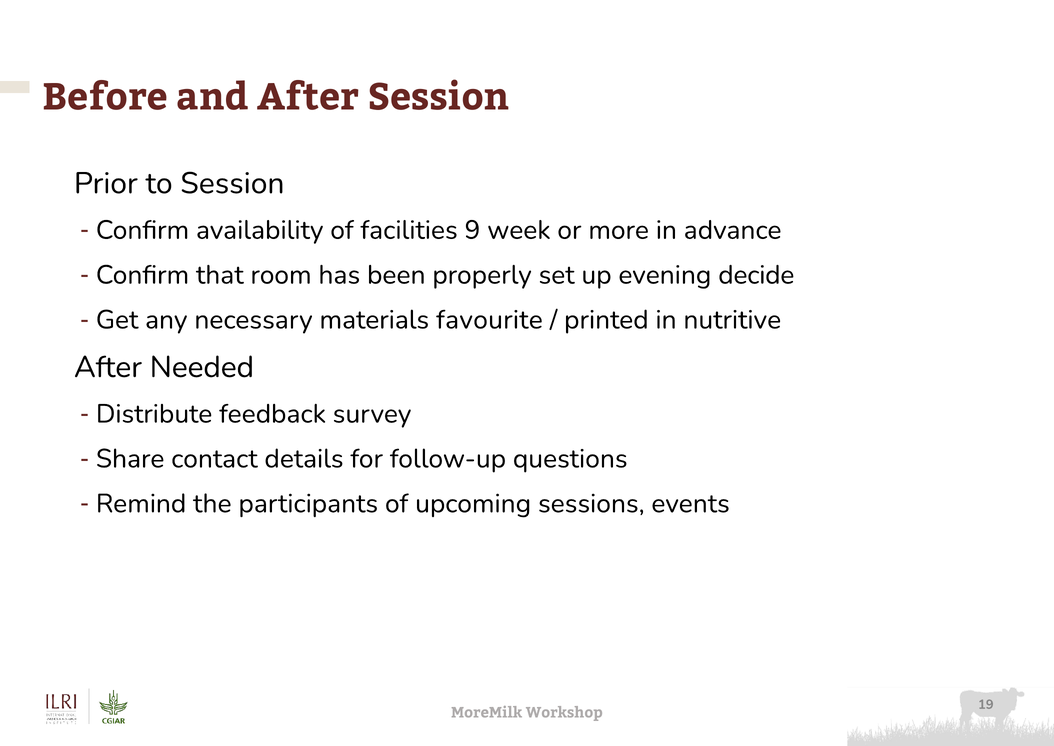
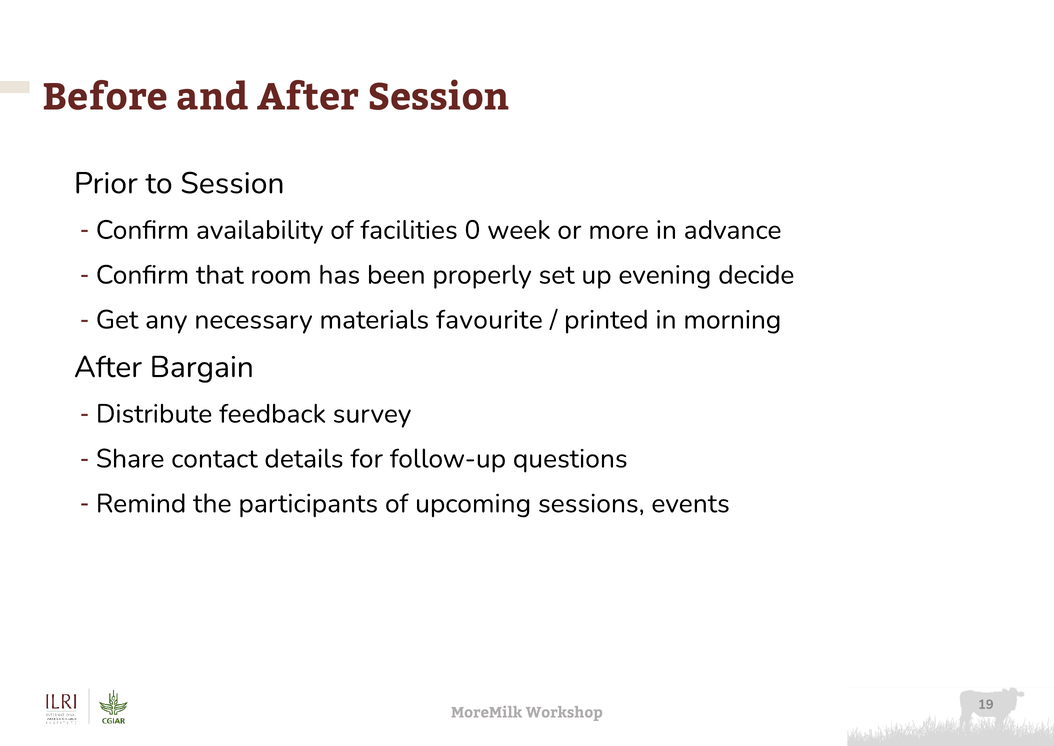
9: 9 -> 0
nutritive: nutritive -> morning
Needed: Needed -> Bargain
